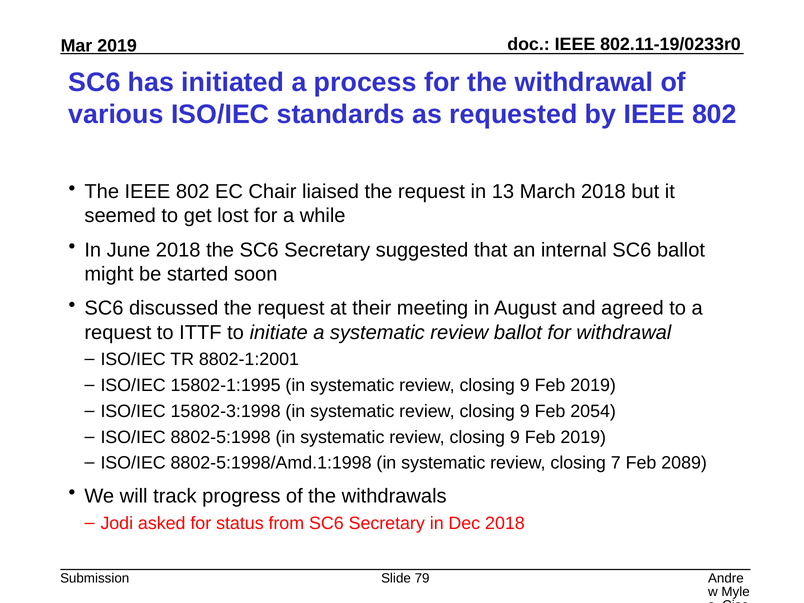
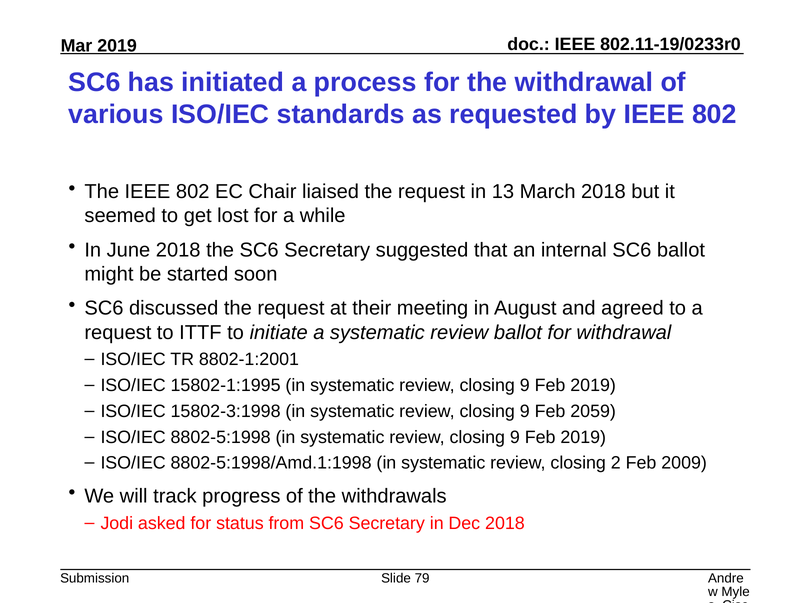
2054: 2054 -> 2059
7: 7 -> 2
2089: 2089 -> 2009
